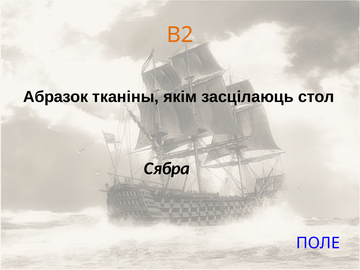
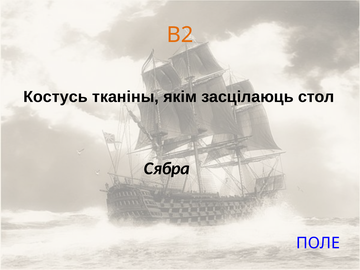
Абразок: Абразок -> Костусь
